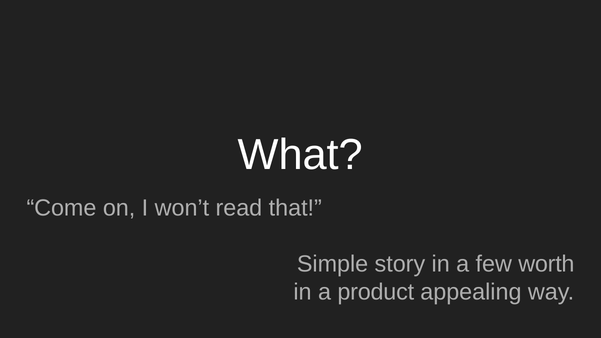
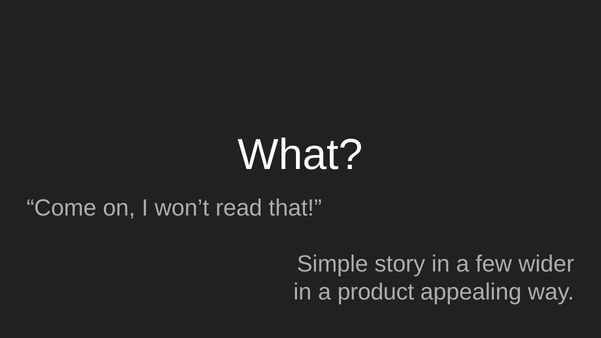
worth: worth -> wider
